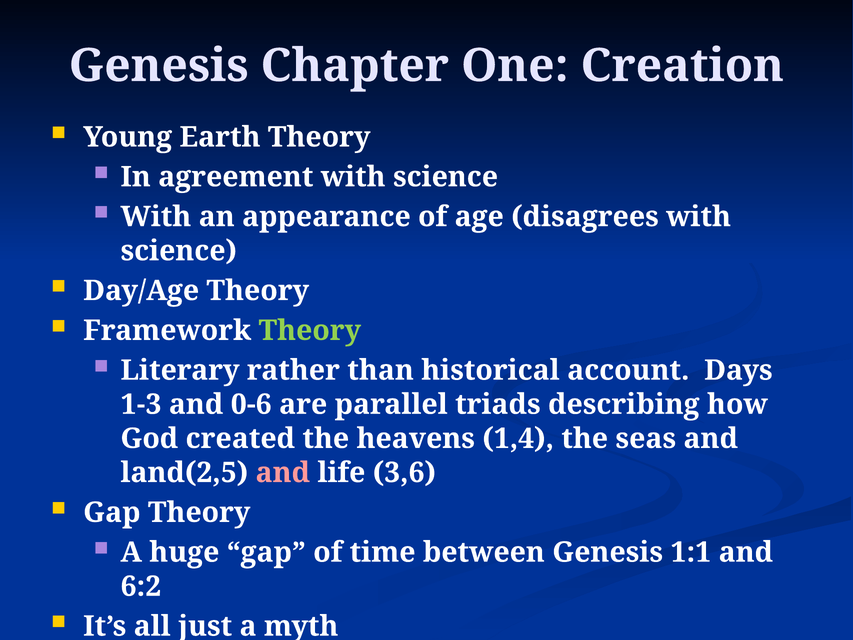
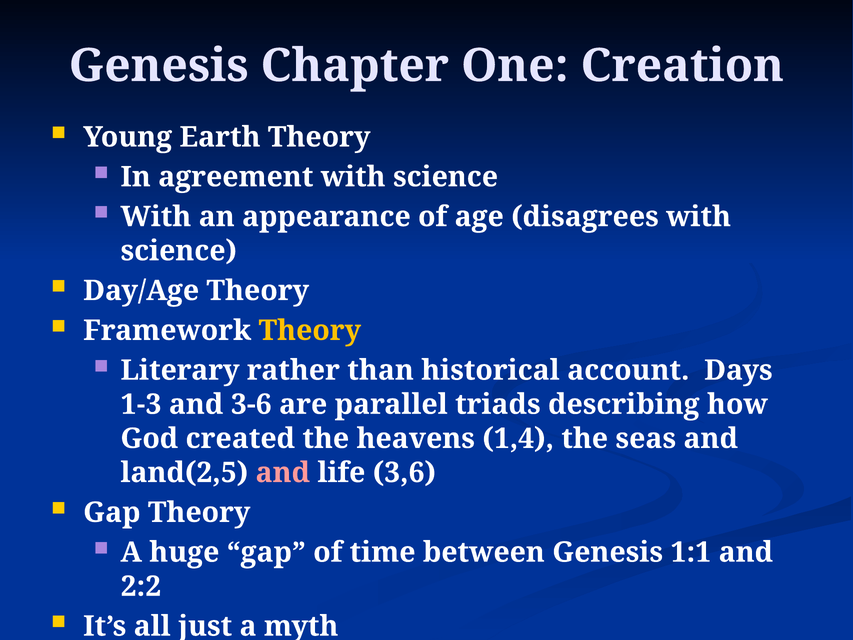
Theory at (310, 330) colour: light green -> yellow
0-6: 0-6 -> 3-6
6:2: 6:2 -> 2:2
